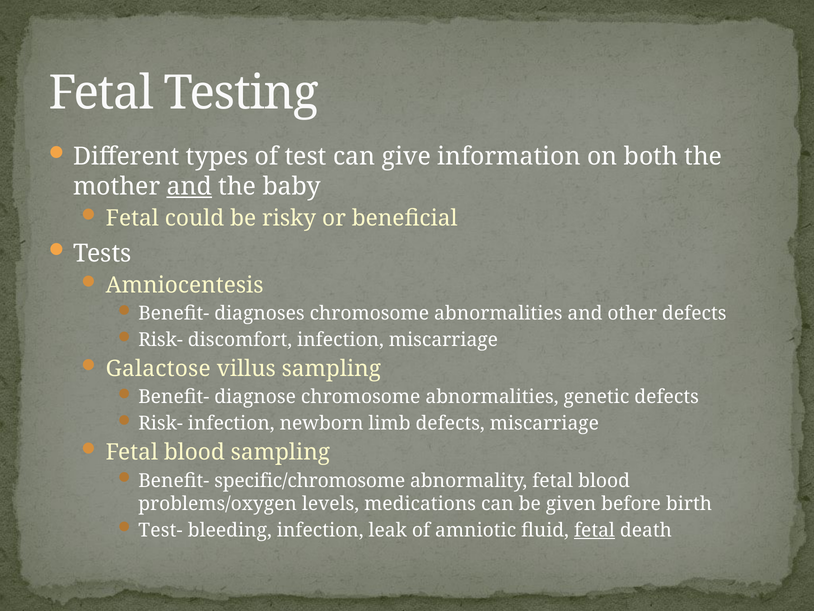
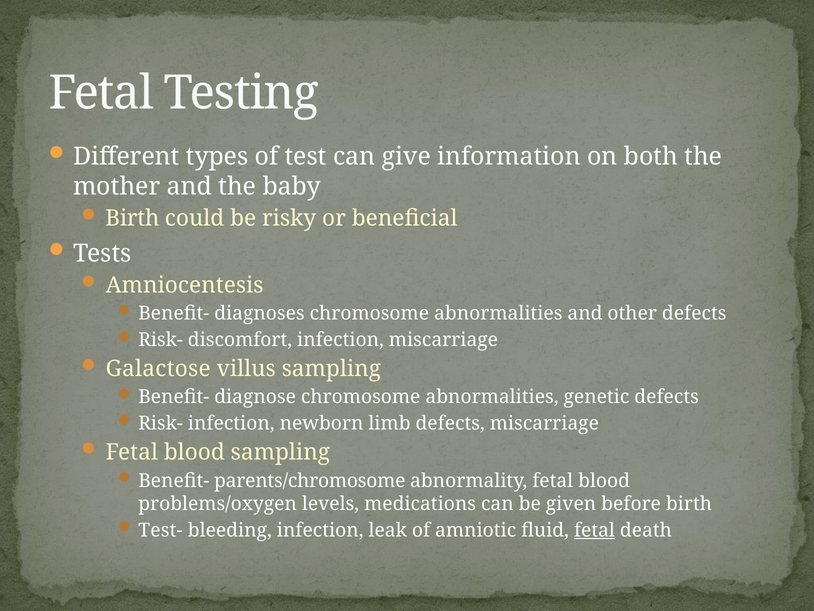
and at (189, 186) underline: present -> none
Fetal at (132, 218): Fetal -> Birth
specific/chromosome: specific/chromosome -> parents/chromosome
